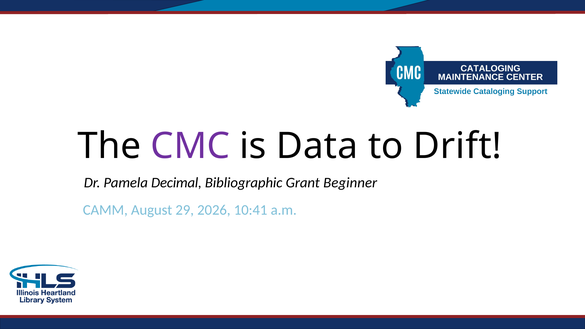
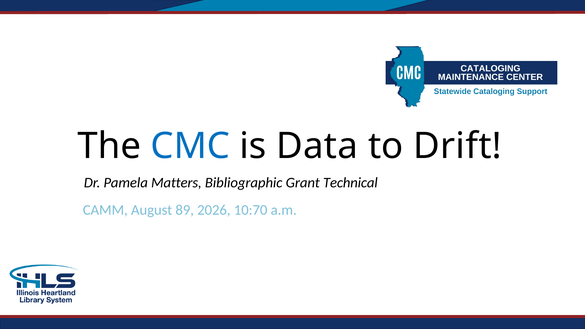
CMC colour: purple -> blue
Decimal: Decimal -> Matters
Beginner: Beginner -> Technical
29: 29 -> 89
10:41: 10:41 -> 10:70
